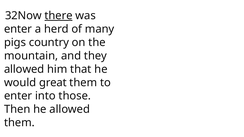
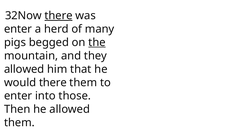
country: country -> begged
the underline: none -> present
would great: great -> there
